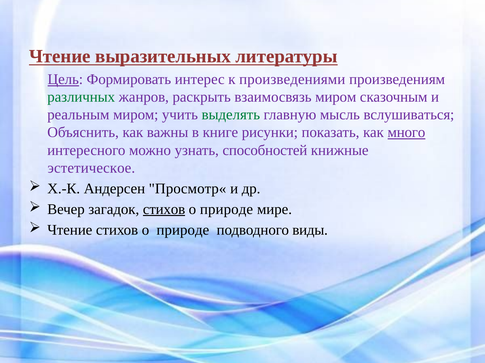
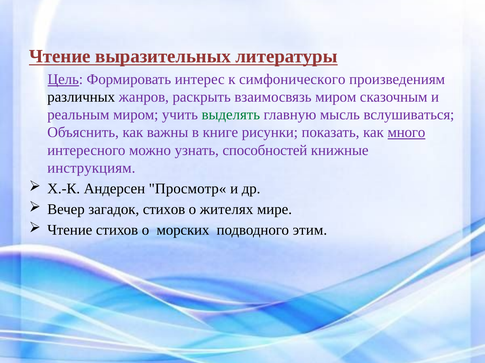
произведениями: произведениями -> симфонического
различных colour: green -> black
эстетическое: эстетическое -> инструкциям
стихов at (164, 210) underline: present -> none
природе at (227, 210): природе -> жителях
Чтение стихов о природе: природе -> морских
виды: виды -> этим
